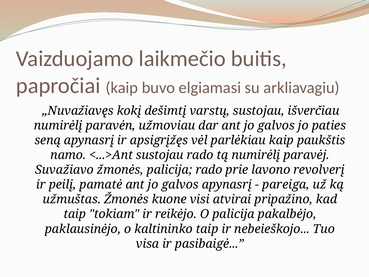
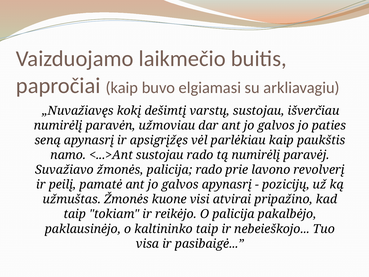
pareiga: pareiga -> pozicijų
